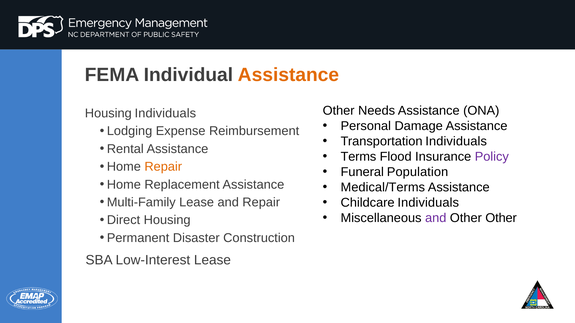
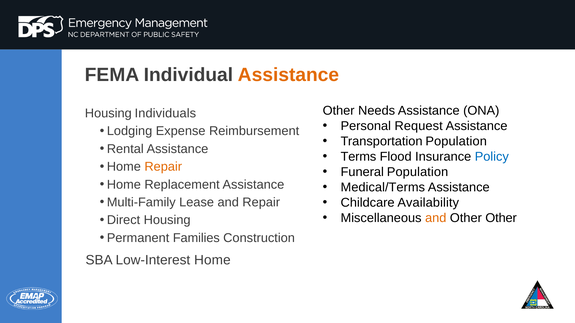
Damage: Damage -> Request
Transportation Individuals: Individuals -> Population
Policy colour: purple -> blue
Childcare Individuals: Individuals -> Availability
and at (436, 218) colour: purple -> orange
Disaster: Disaster -> Families
Low-Interest Lease: Lease -> Home
